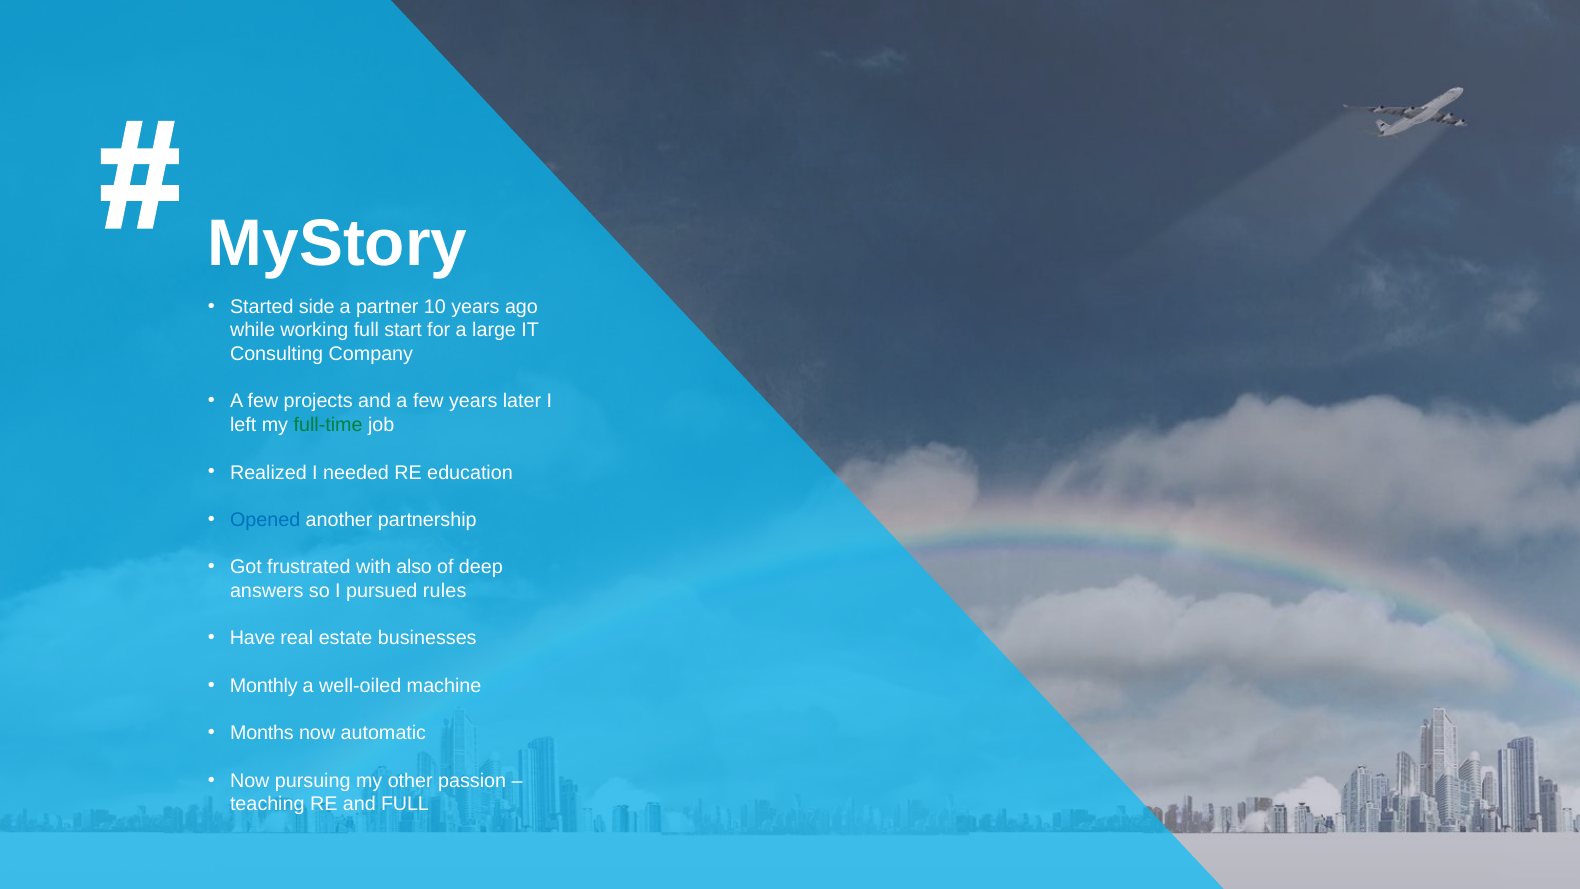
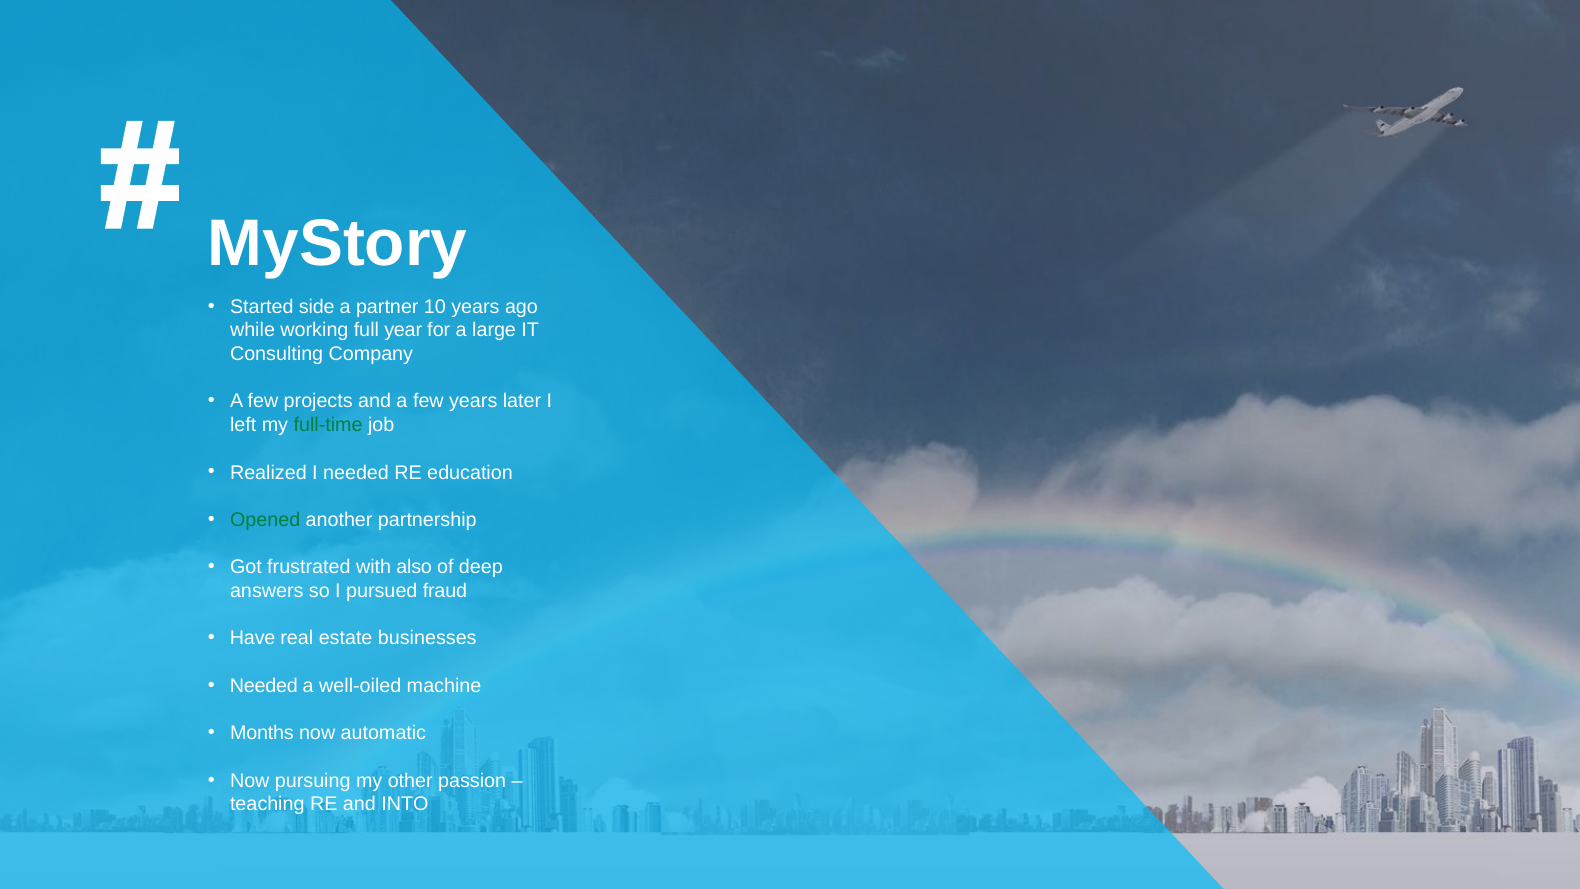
start: start -> year
Opened colour: blue -> green
rules: rules -> fraud
Monthly at (264, 686): Monthly -> Needed
and FULL: FULL -> INTO
